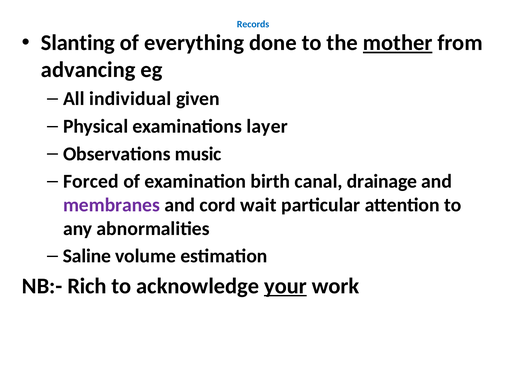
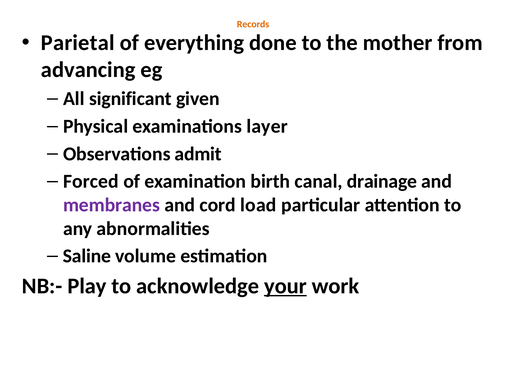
Records colour: blue -> orange
Slanting: Slanting -> Parietal
mother underline: present -> none
individual: individual -> significant
music: music -> admit
wait: wait -> load
Rich: Rich -> Play
